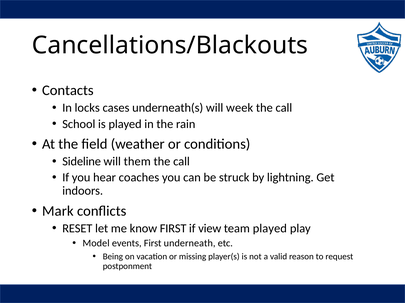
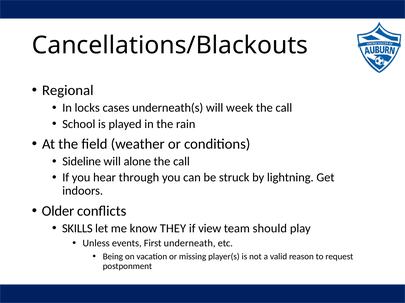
Contacts: Contacts -> Regional
them: them -> alone
coaches: coaches -> through
Mark: Mark -> Older
RESET: RESET -> SKILLS
know FIRST: FIRST -> THEY
team played: played -> should
Model: Model -> Unless
